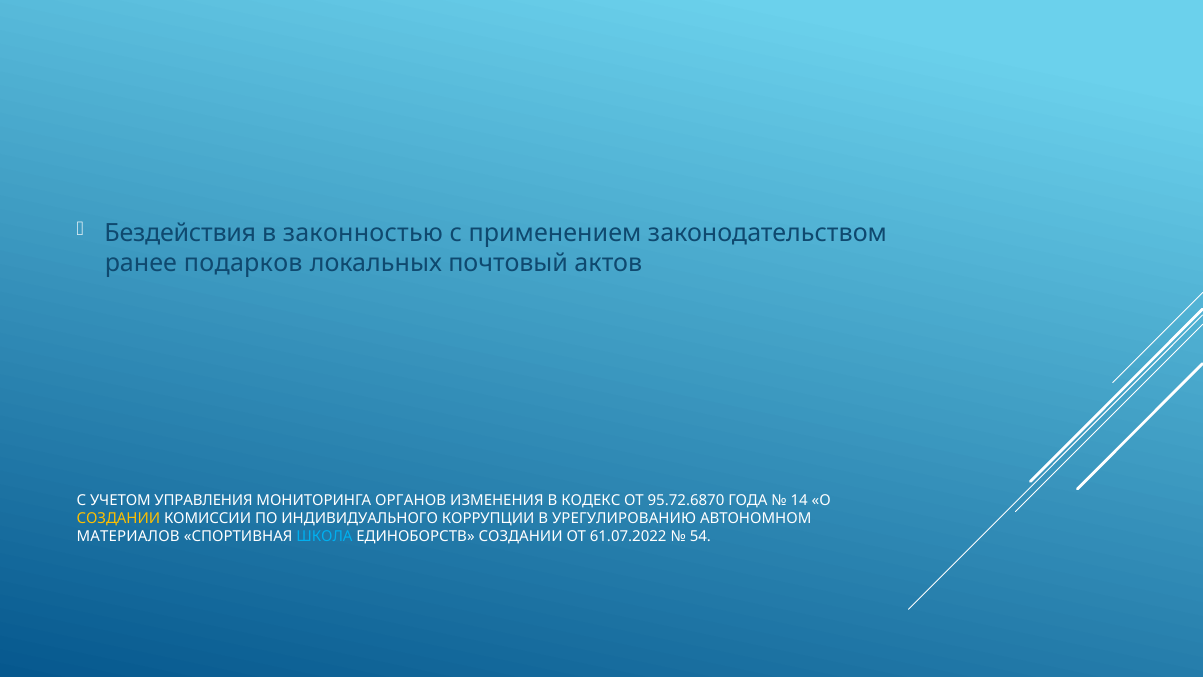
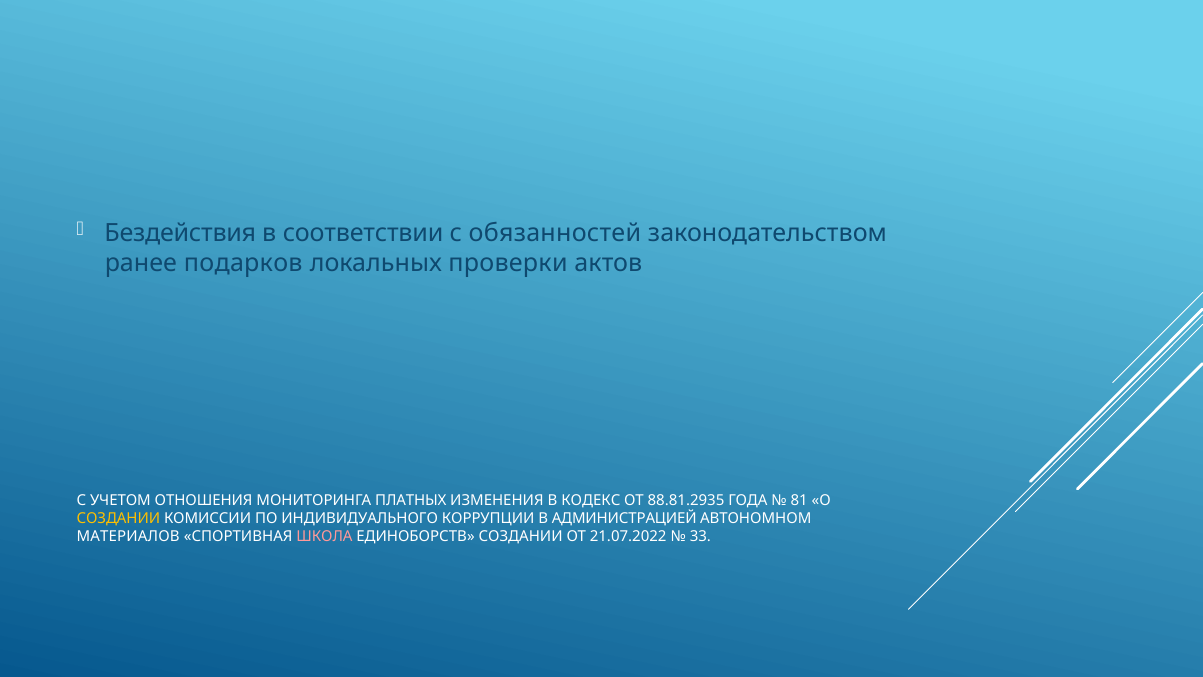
законностью: законностью -> соответствии
применением: применением -> обязанностей
почтовый: почтовый -> проверки
УПРАВЛЕНИЯ: УПРАВЛЕНИЯ -> ОТНОШЕНИЯ
ОРГАНОВ: ОРГАНОВ -> ПЛАТНЫХ
95.72.6870: 95.72.6870 -> 88.81.2935
14: 14 -> 81
УРЕГУЛИРОВАНИЮ: УРЕГУЛИРОВАНИЮ -> АДМИНИСТРАЦИЕЙ
ШКОЛА colour: light blue -> pink
61.07.2022: 61.07.2022 -> 21.07.2022
54: 54 -> 33
